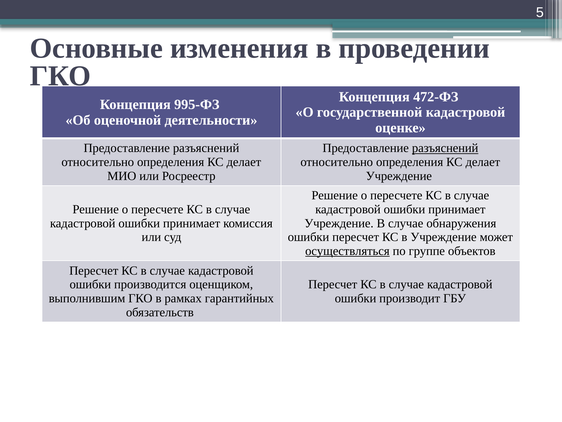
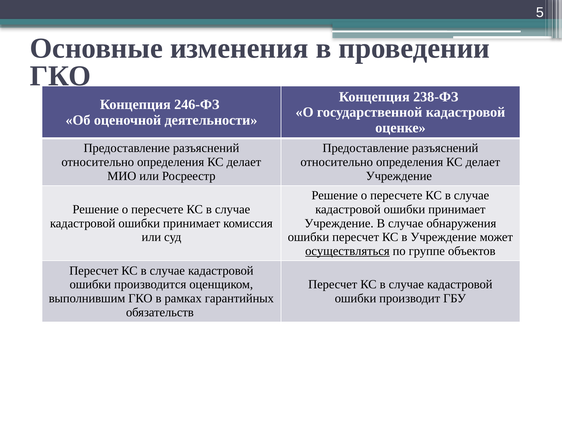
472-ФЗ: 472-ФЗ -> 238-ФЗ
995-ФЗ: 995-ФЗ -> 246-ФЗ
разъяснений at (445, 148) underline: present -> none
